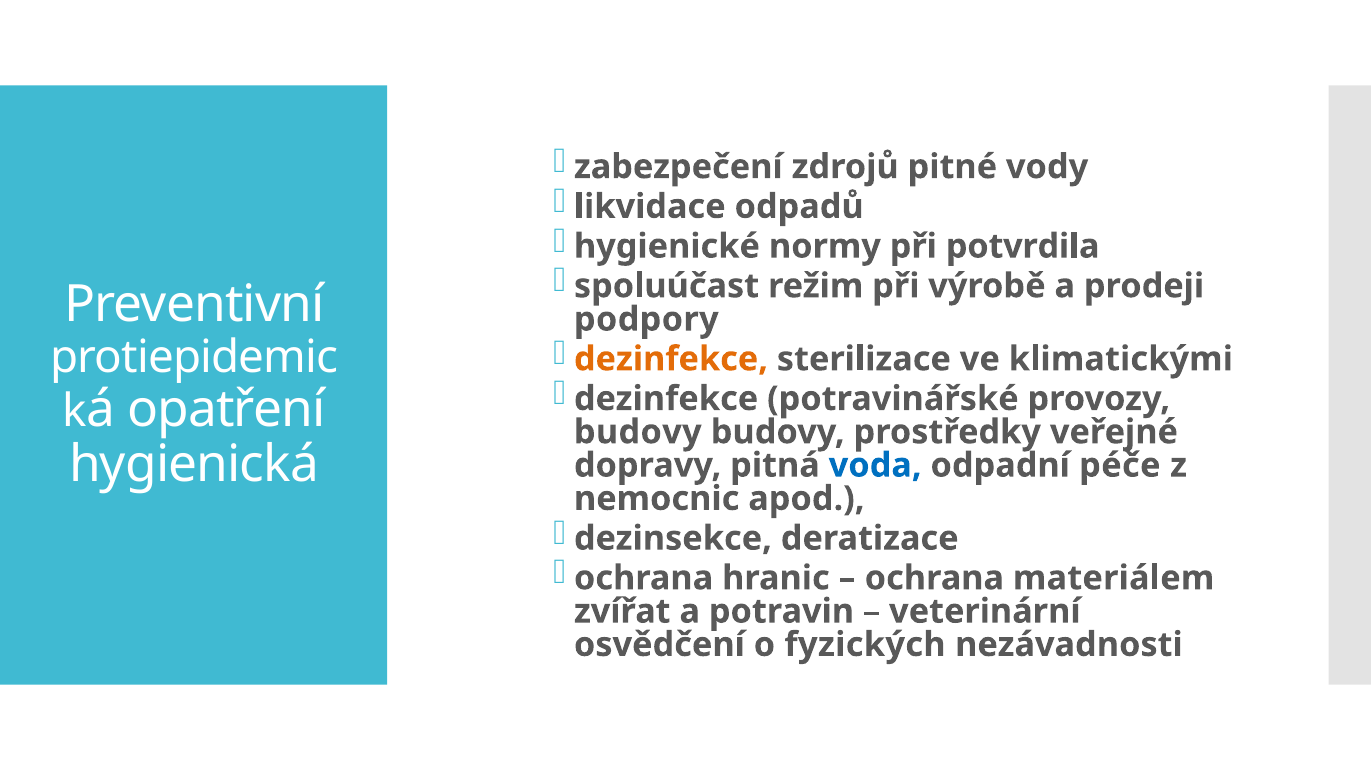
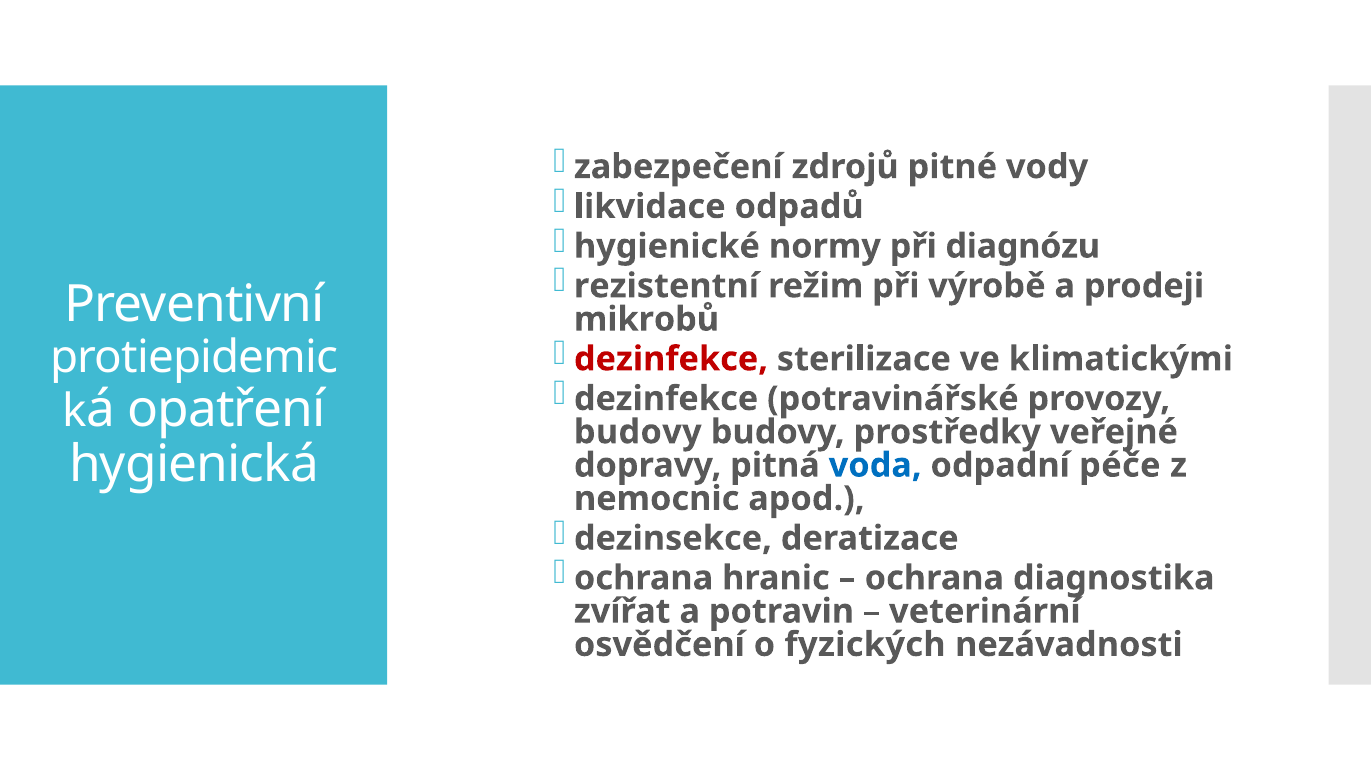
potvrdila: potvrdila -> diagnózu
spoluúčast: spoluúčast -> rezistentní
podpory: podpory -> mikrobů
dezinfekce at (671, 359) colour: orange -> red
materiálem: materiálem -> diagnostika
